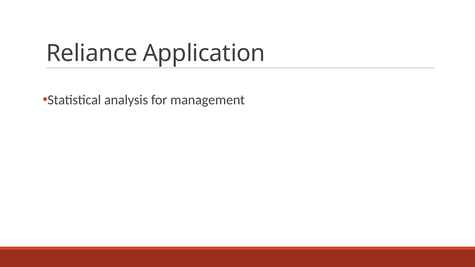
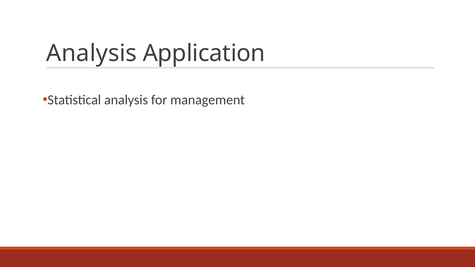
Reliance at (92, 53): Reliance -> Analysis
